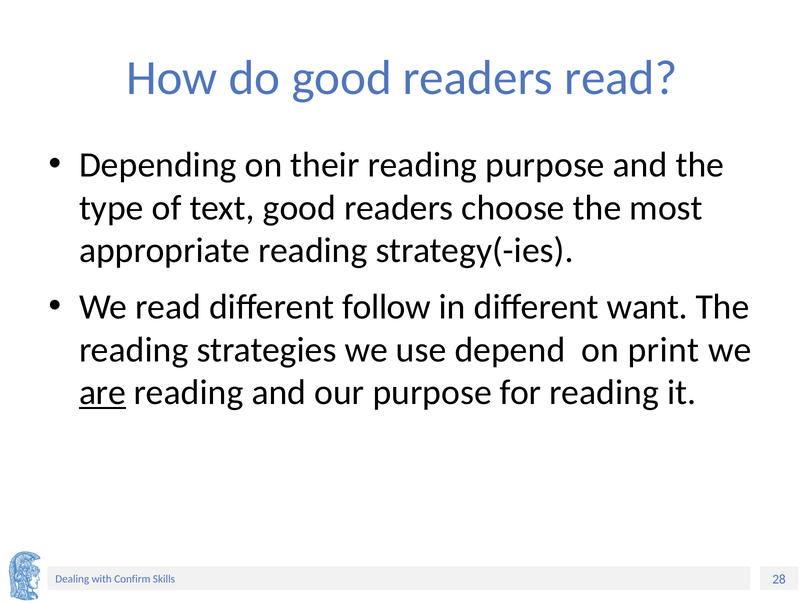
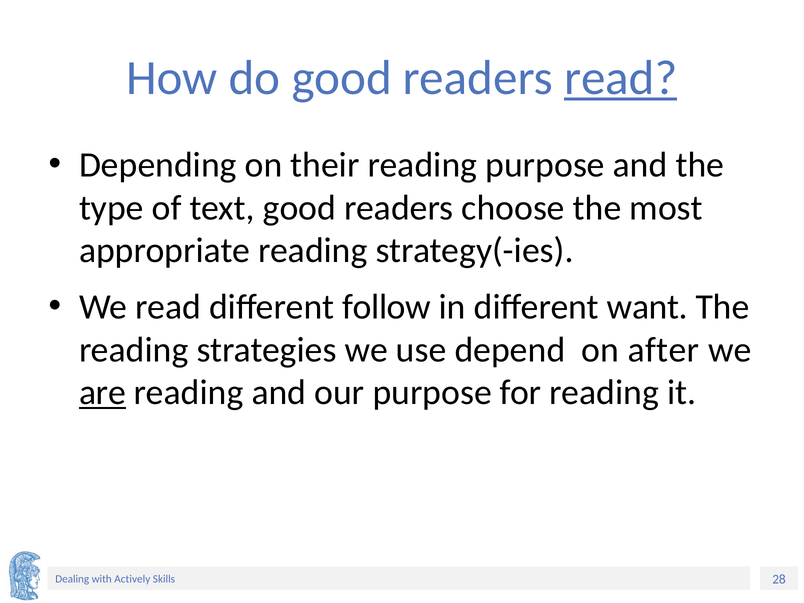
read at (621, 78) underline: none -> present
print: print -> after
Confirm: Confirm -> Actively
